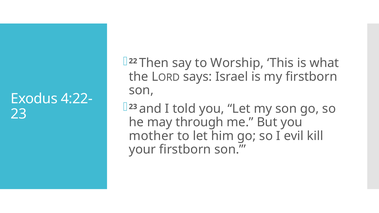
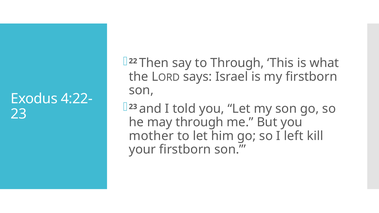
to Worship: Worship -> Through
evil: evil -> left
